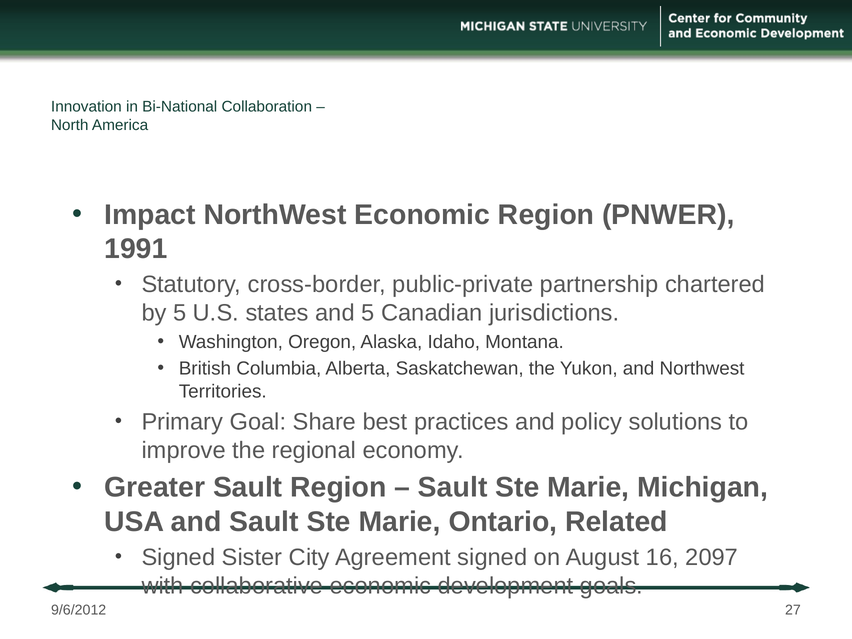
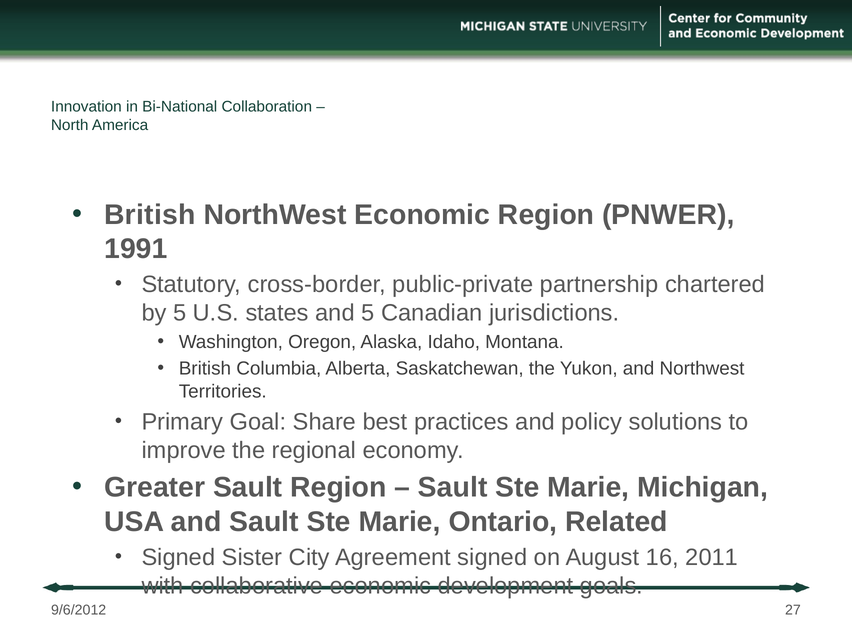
Impact at (150, 215): Impact -> British
2097: 2097 -> 2011
